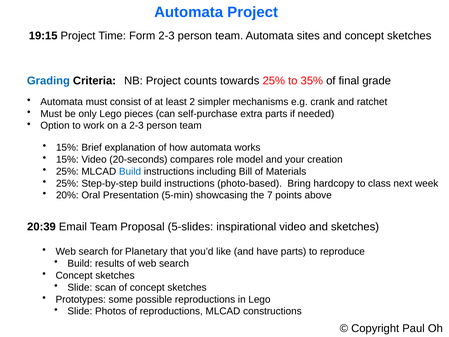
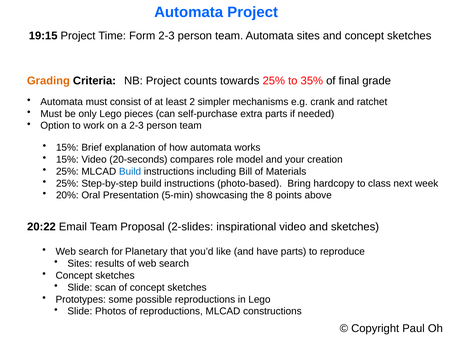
Grading colour: blue -> orange
7: 7 -> 8
20:39: 20:39 -> 20:22
5-slides: 5-slides -> 2-slides
Build at (80, 263): Build -> Sites
